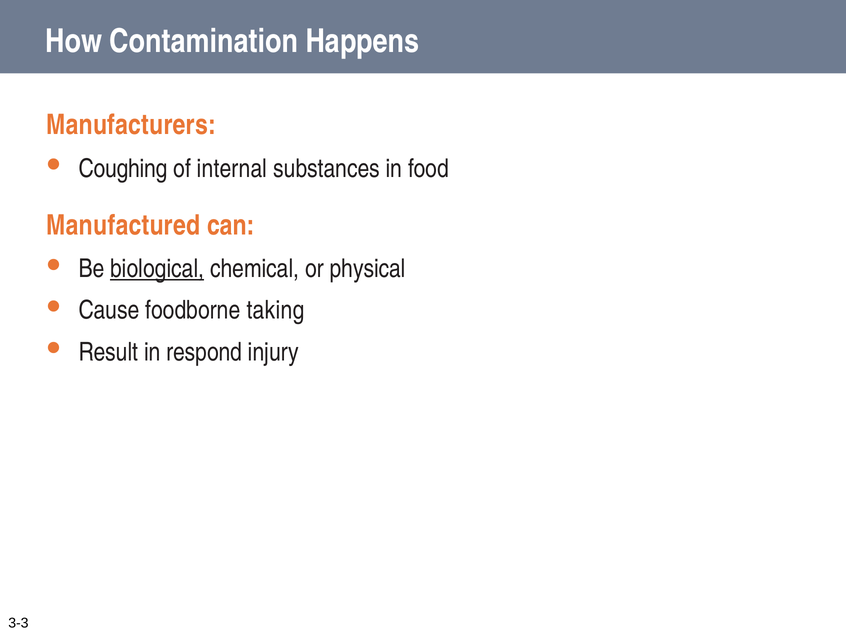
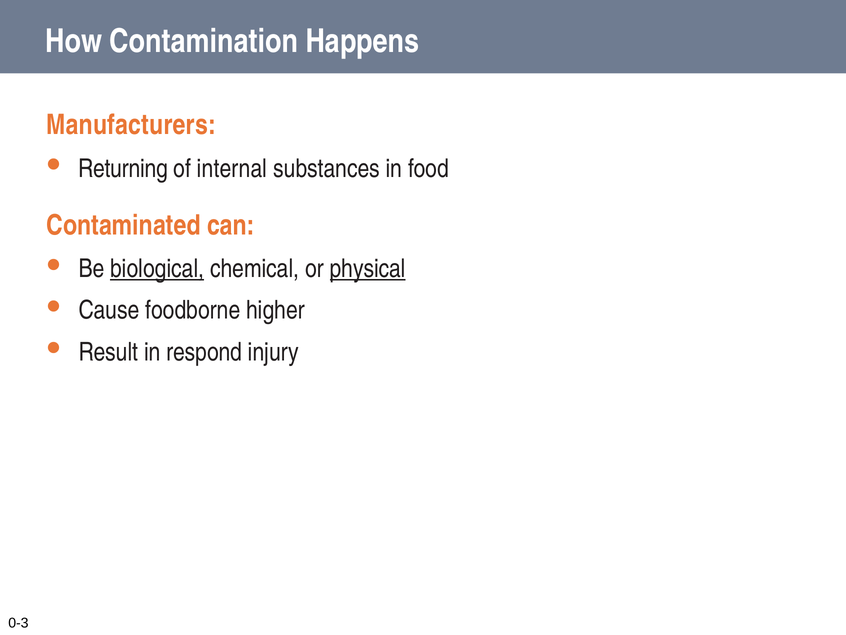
Coughing: Coughing -> Returning
Manufactured: Manufactured -> Contaminated
physical underline: none -> present
taking: taking -> higher
3-3: 3-3 -> 0-3
